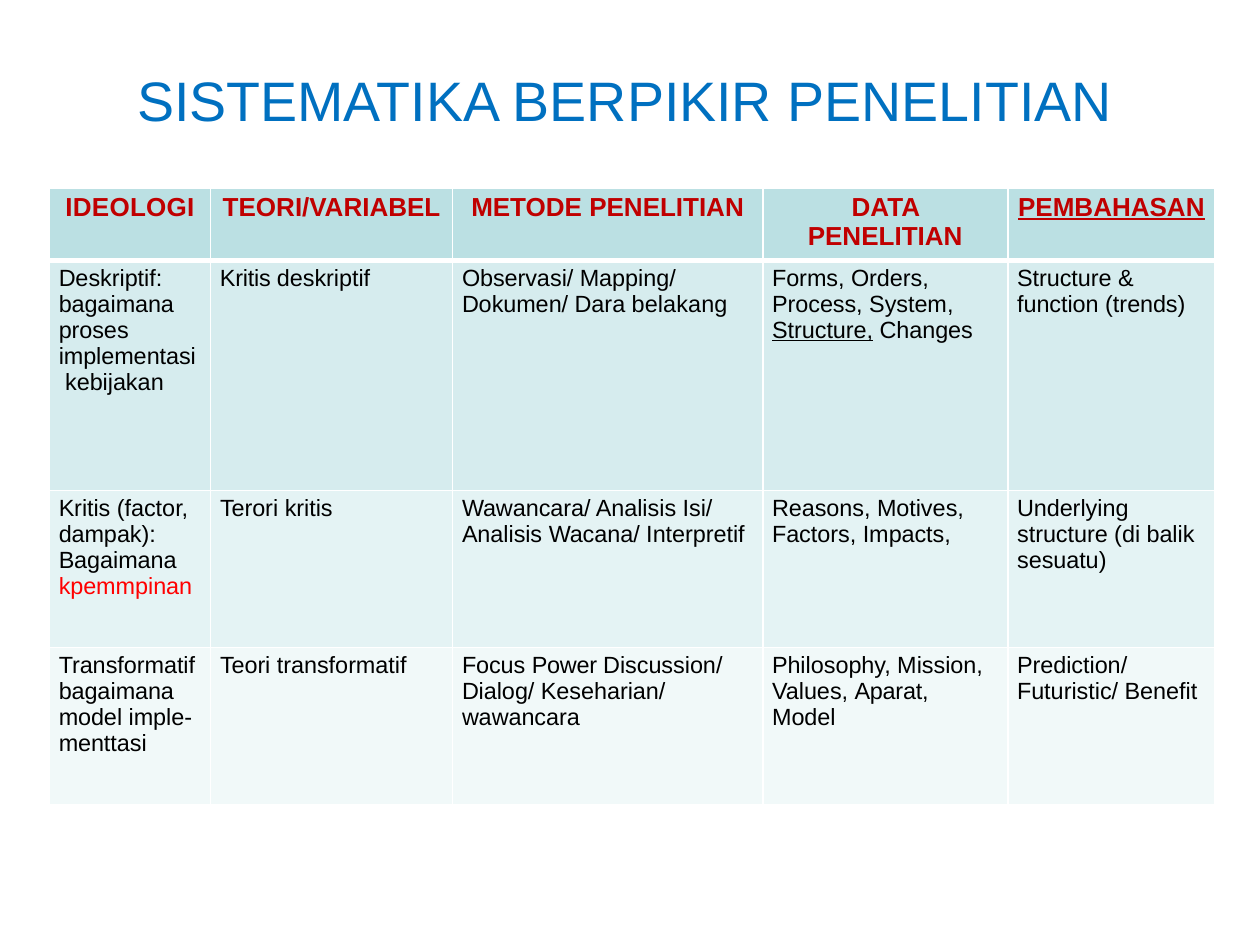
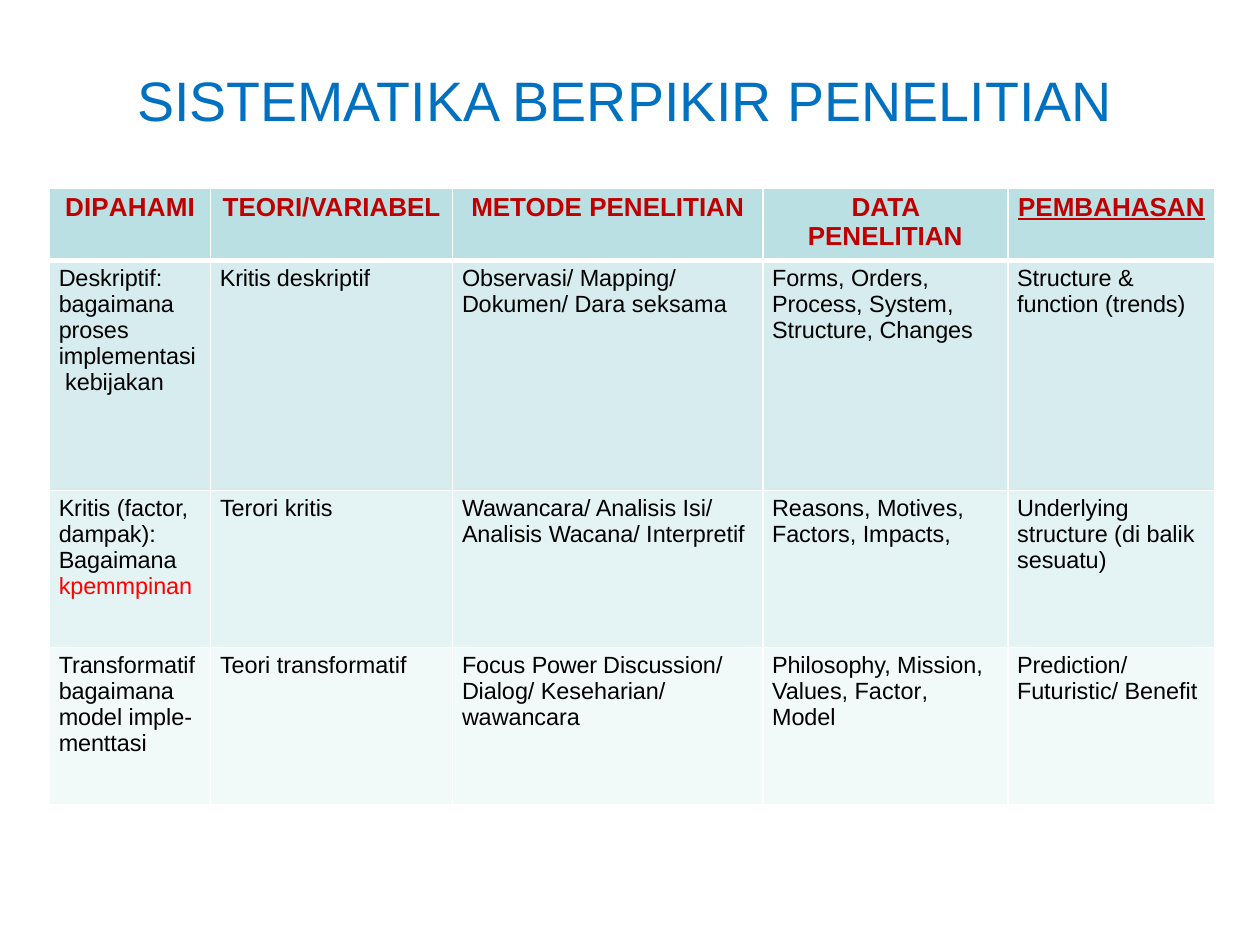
IDEOLOGI: IDEOLOGI -> DIPAHAMI
belakang: belakang -> seksama
Structure at (823, 330) underline: present -> none
Values Aparat: Aparat -> Factor
